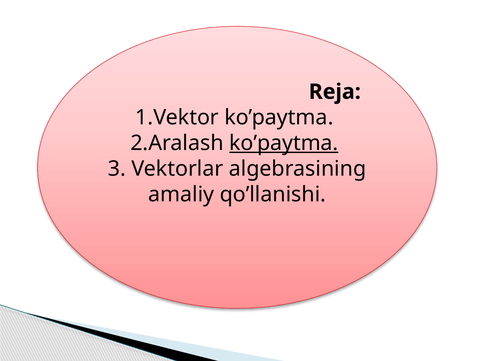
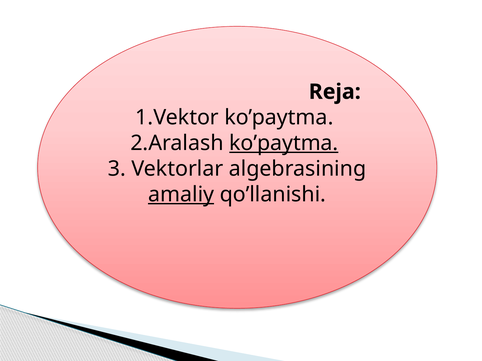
amaliy underline: none -> present
